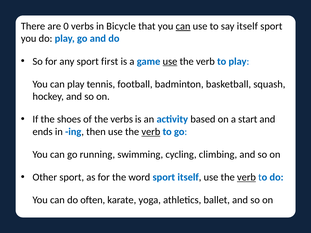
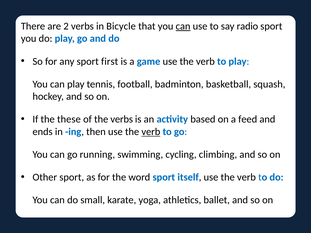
0: 0 -> 2
say itself: itself -> radio
use at (170, 61) underline: present -> none
shoes: shoes -> these
start: start -> feed
verb at (246, 177) underline: present -> none
often: often -> small
